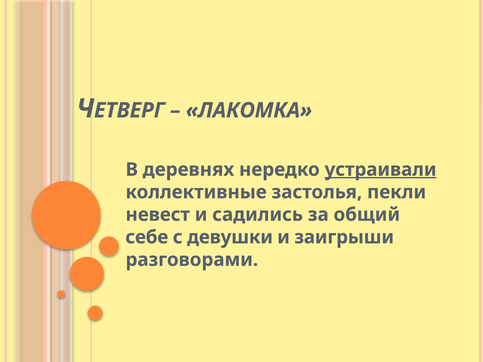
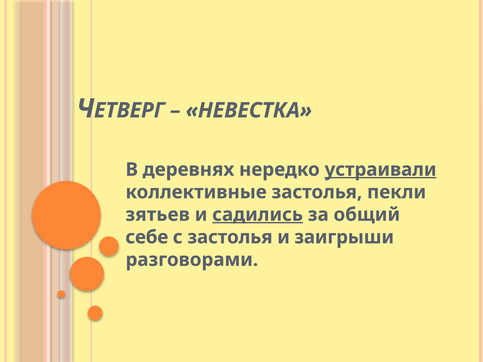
ЛАКОМКА: ЛАКОМКА -> НЕВЕСТКА
невест: невест -> зятьев
садились underline: none -> present
с девушки: девушки -> застолья
